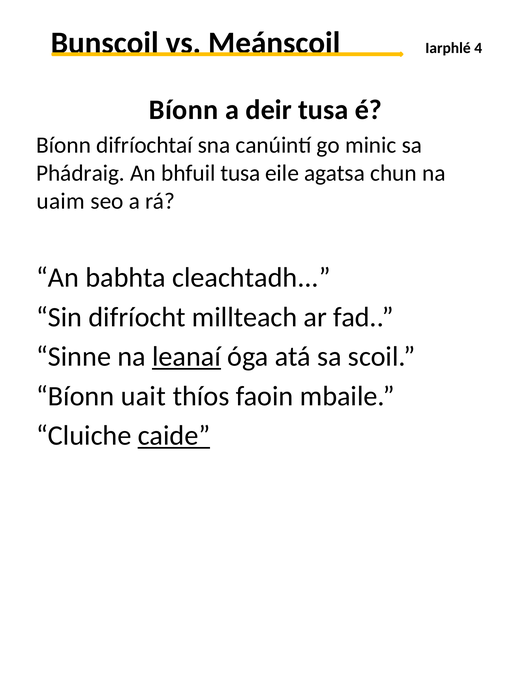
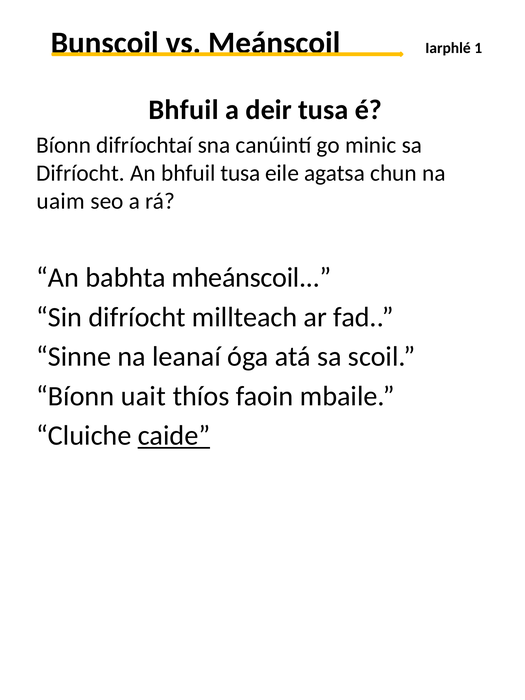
4: 4 -> 1
Bíonn at (184, 110): Bíonn -> Bhfuil
Phádraig at (81, 173): Phádraig -> Difríocht
cleachtadh: cleachtadh -> mheánscoil
leanaí underline: present -> none
